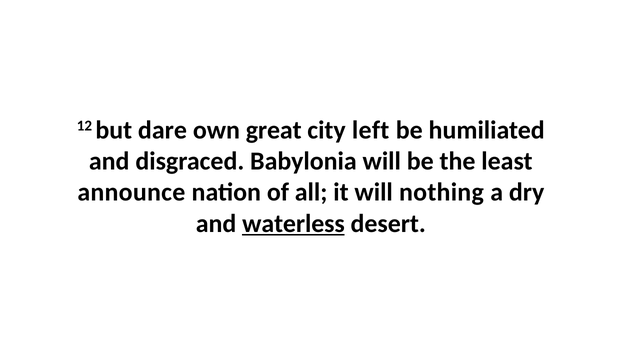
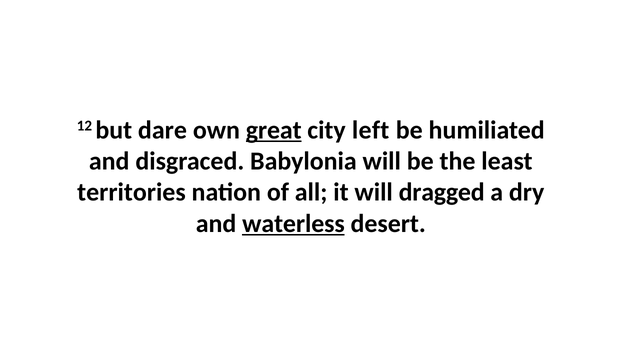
great underline: none -> present
announce: announce -> territories
nothing: nothing -> dragged
